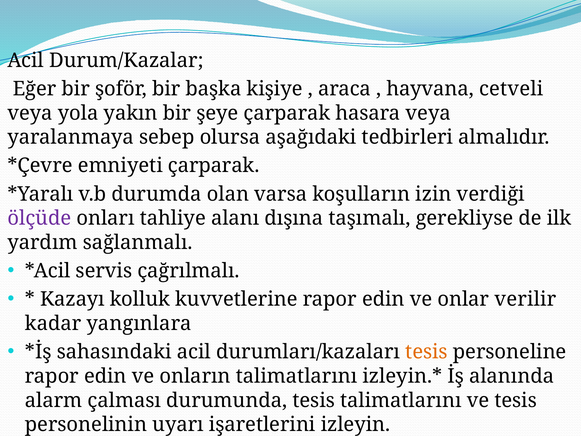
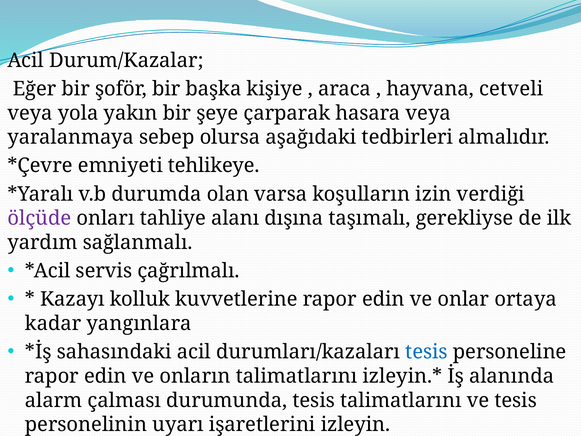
emniyeti çarparak: çarparak -> tehlikeye
verilir: verilir -> ortaya
tesis at (427, 352) colour: orange -> blue
